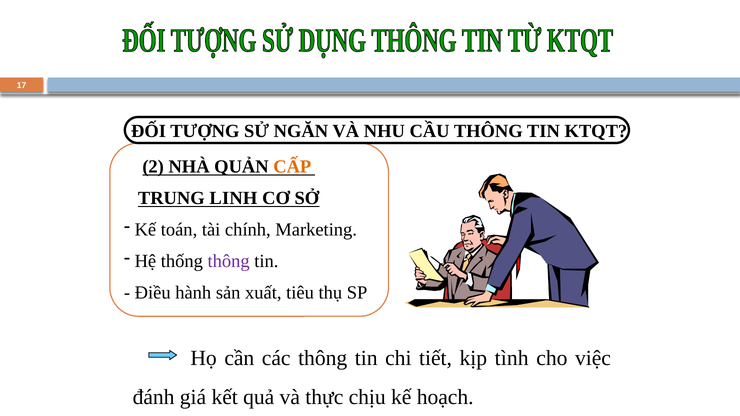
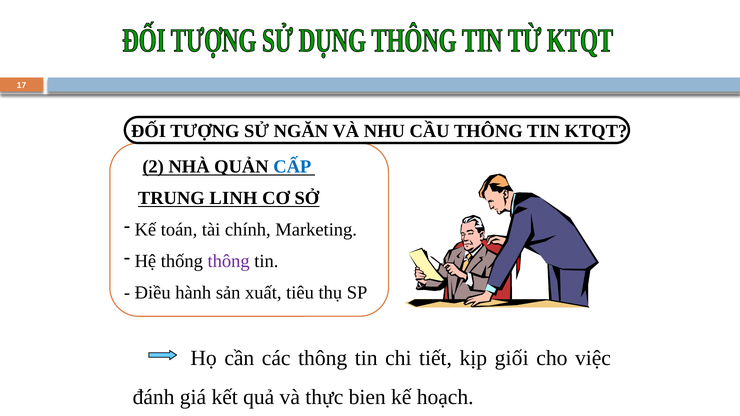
CẤP colour: orange -> blue
tình: tình -> giối
chịu: chịu -> bien
